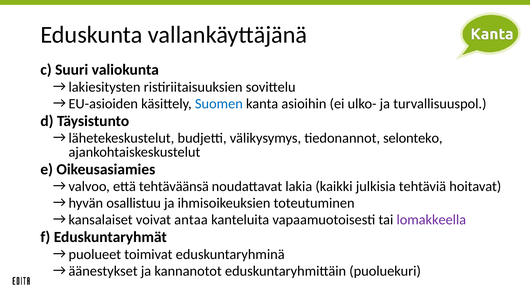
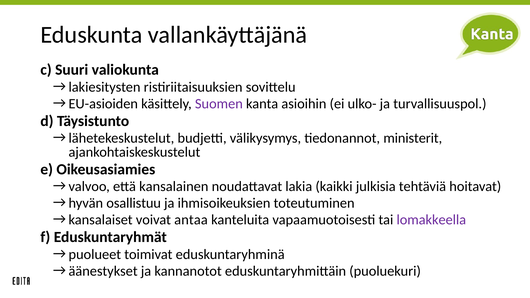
Suomen colour: blue -> purple
selonteko: selonteko -> ministerit
tehtäväänsä: tehtäväänsä -> kansalainen
